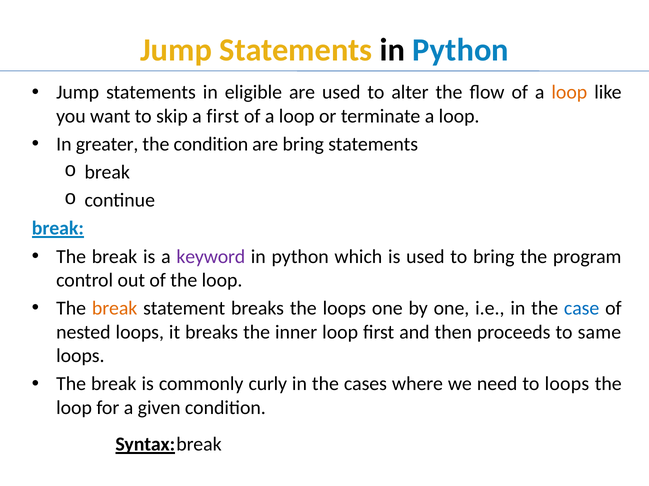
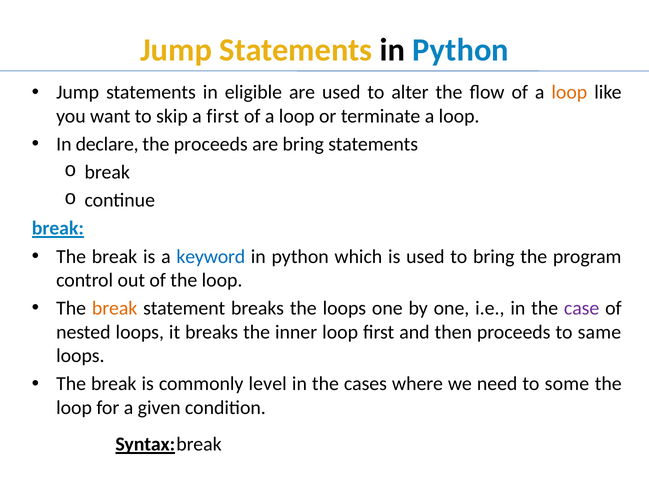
greater: greater -> declare
the condition: condition -> proceeds
keyword colour: purple -> blue
case colour: blue -> purple
curly: curly -> level
to loops: loops -> some
